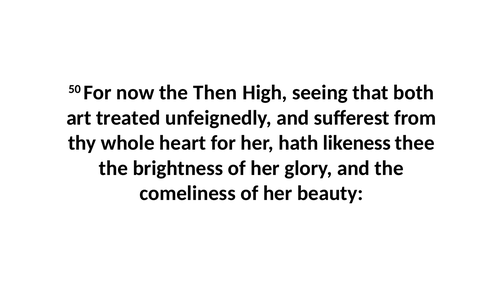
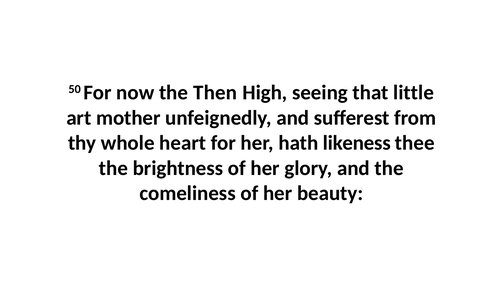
both: both -> little
treated: treated -> mother
